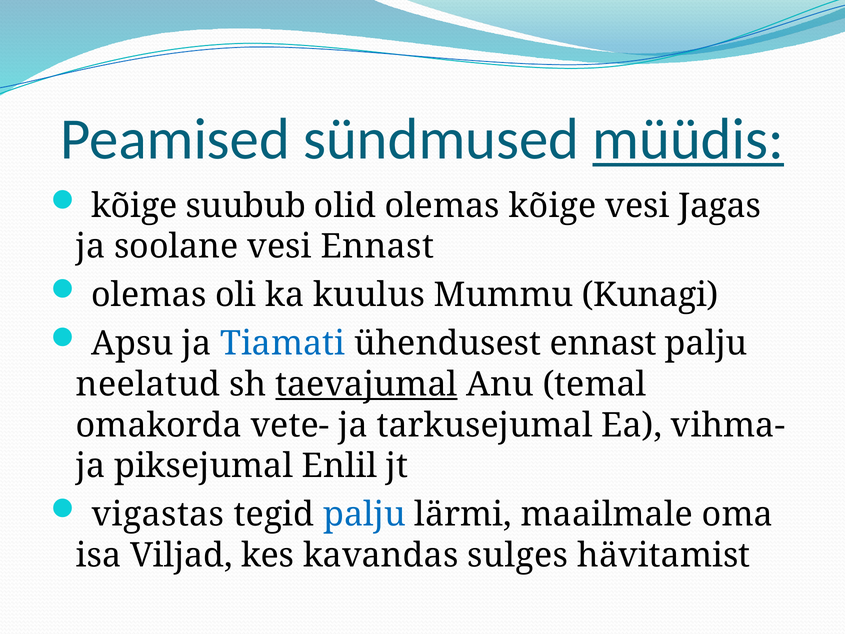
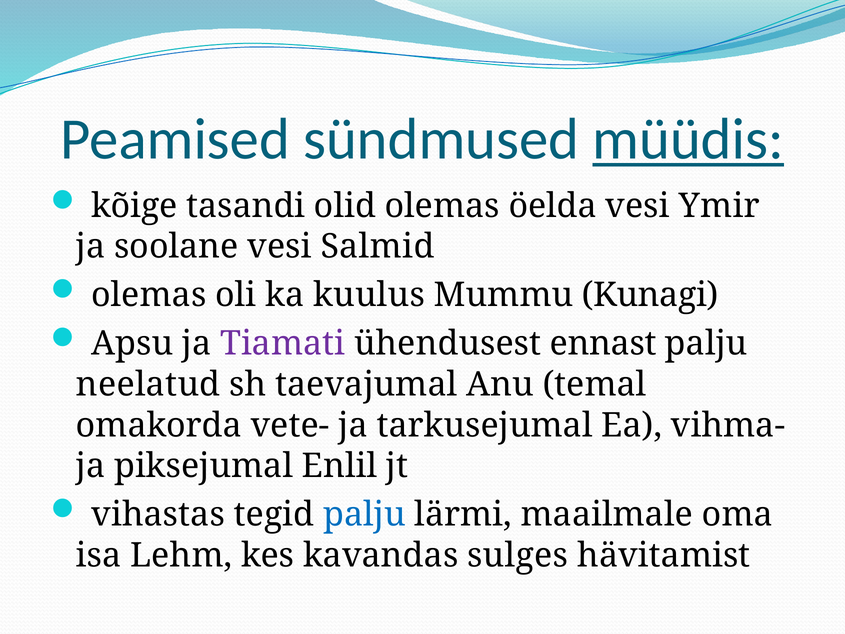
suubub: suubub -> tasandi
olemas kõige: kõige -> öelda
Jagas: Jagas -> Ymir
vesi Ennast: Ennast -> Salmid
Tiamati colour: blue -> purple
taevajumal underline: present -> none
vigastas: vigastas -> vihastas
Viljad: Viljad -> Lehm
